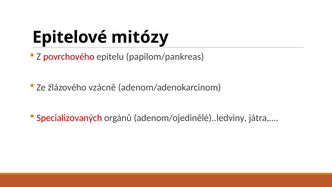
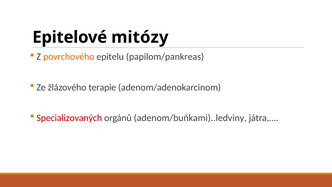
povrchového colour: red -> orange
vzácně: vzácně -> terapie
adenom/ojedinělé)..ledviny: adenom/ojedinělé)..ledviny -> adenom/buňkami)..ledviny
